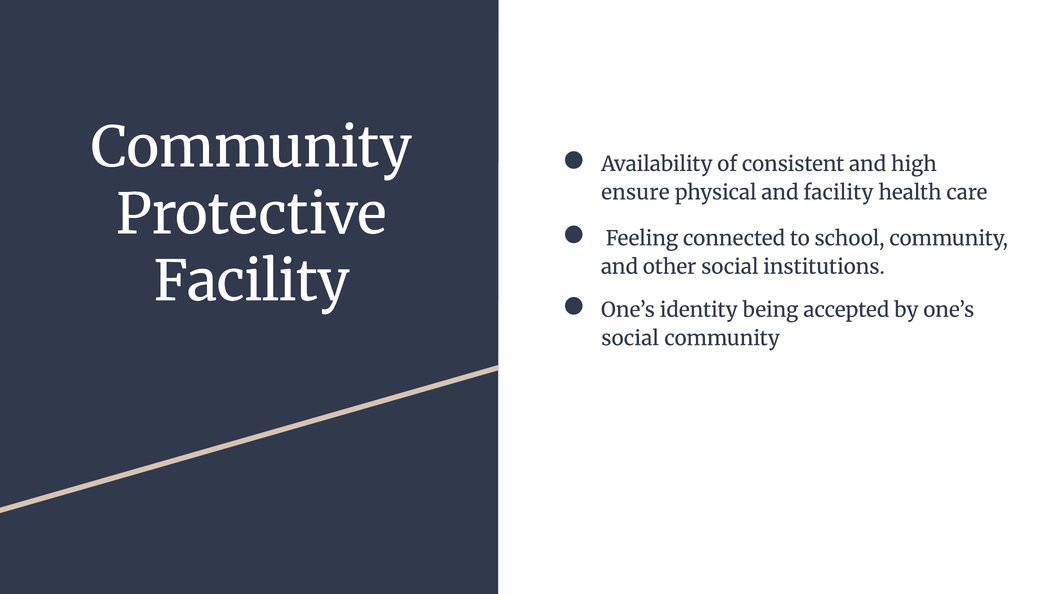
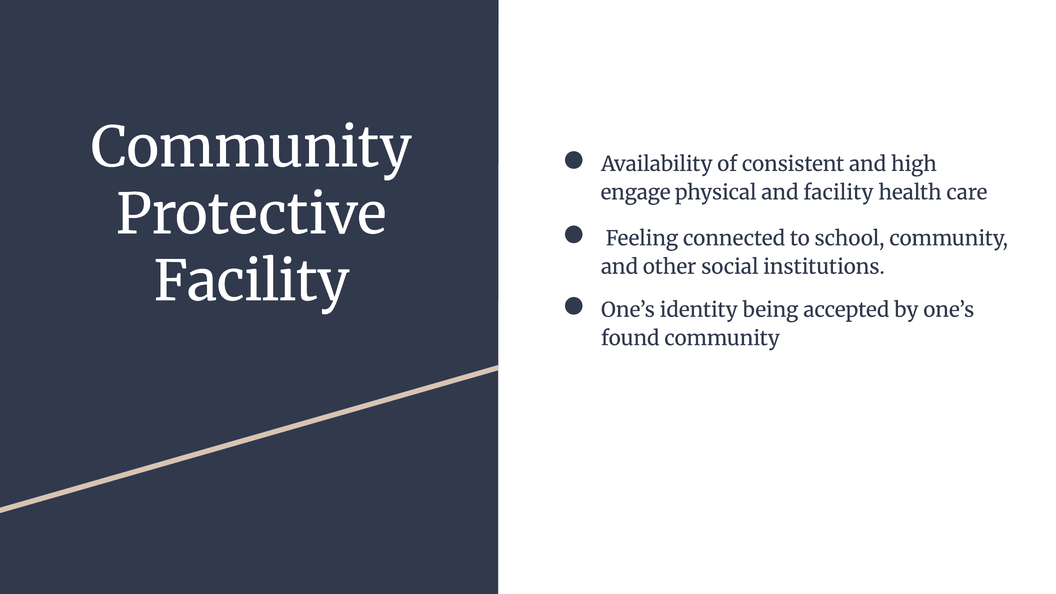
ensure: ensure -> engage
social at (630, 338): social -> found
